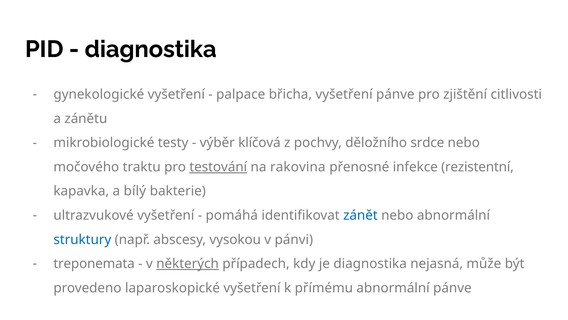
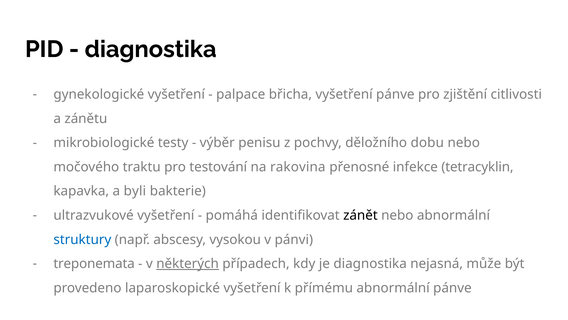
klíčová: klíčová -> penisu
srdce: srdce -> dobu
testování underline: present -> none
rezistentní: rezistentní -> tetracyklin
bílý: bílý -> byli
zánět colour: blue -> black
